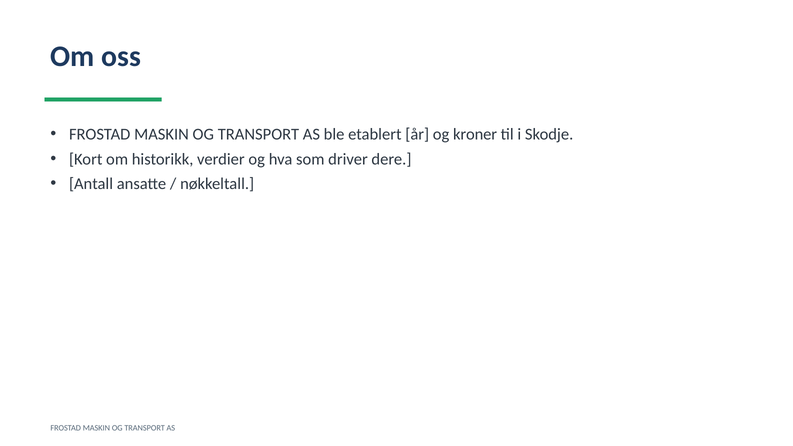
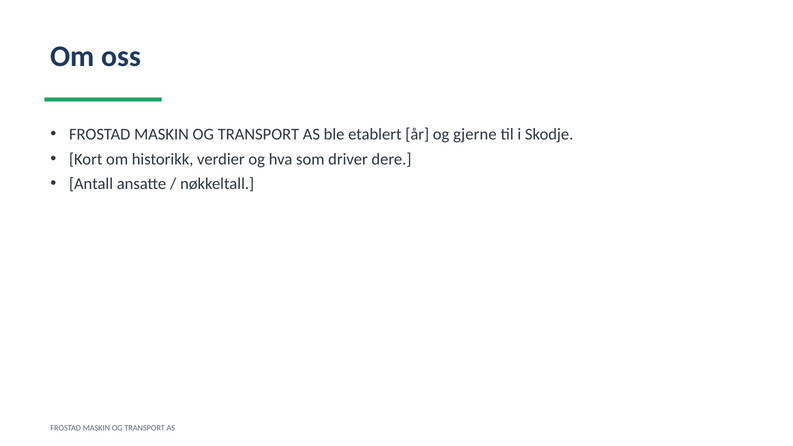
kroner: kroner -> gjerne
